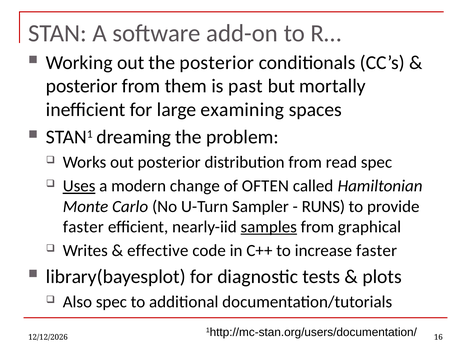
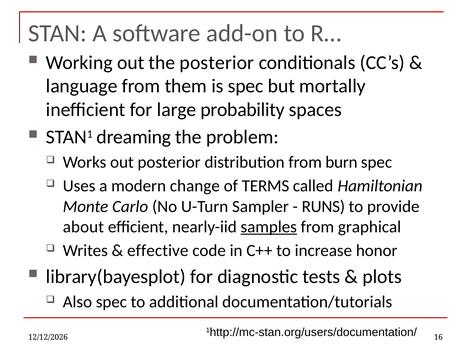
posterior at (82, 86): posterior -> language
is past: past -> spec
examining: examining -> probability
read: read -> burn
Uses underline: present -> none
OFTEN: OFTEN -> TERMS
faster at (83, 227): faster -> about
increase faster: faster -> honor
